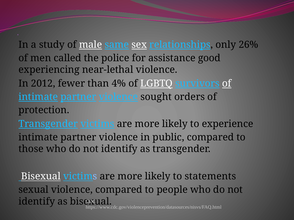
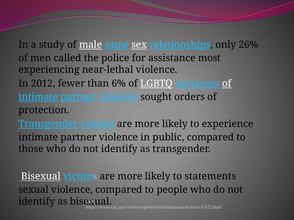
good: good -> most
4%: 4% -> 6%
